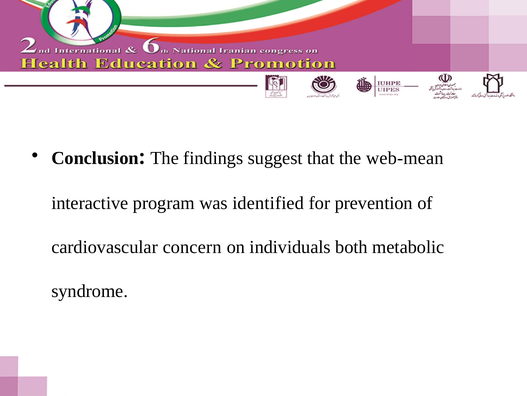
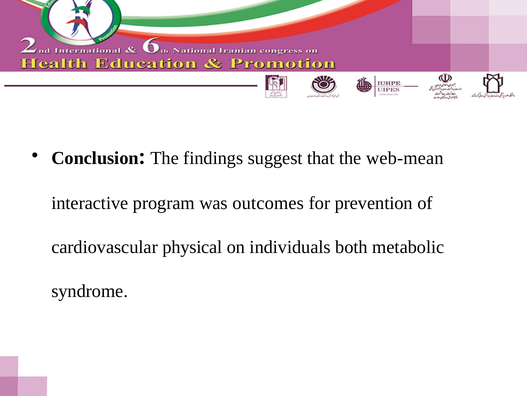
identified: identified -> outcomes
concern: concern -> physical
